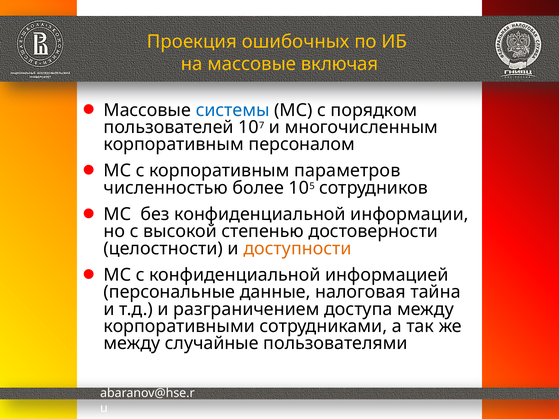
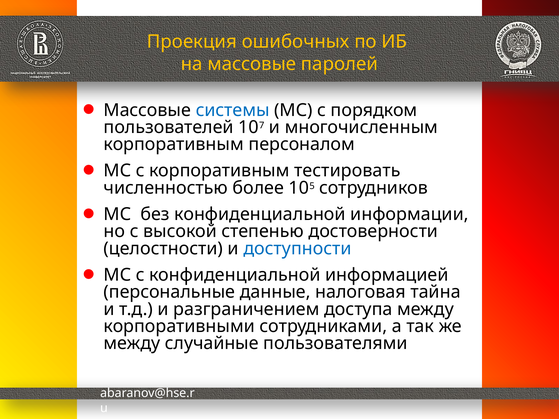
включая: включая -> паролей
параметров: параметров -> тестировать
доступности colour: orange -> blue
